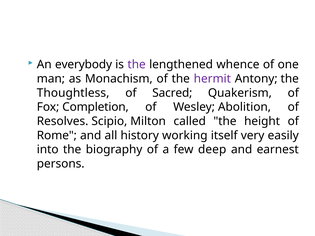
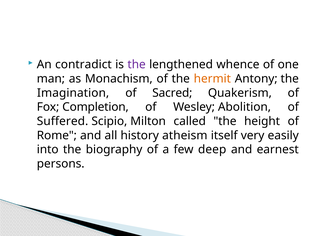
everybody: everybody -> contradict
hermit colour: purple -> orange
Thoughtless: Thoughtless -> Imagination
Resolves: Resolves -> Suffered
working: working -> atheism
